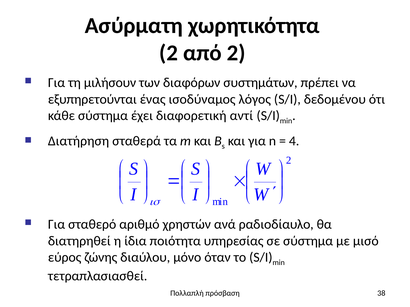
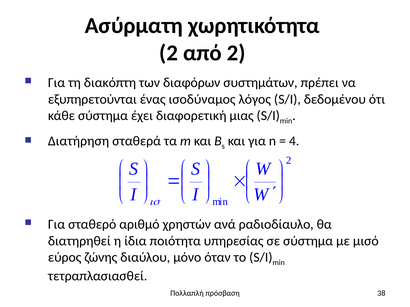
μιλήσουν: μιλήσουν -> διακόπτη
αντί: αντί -> μιας
